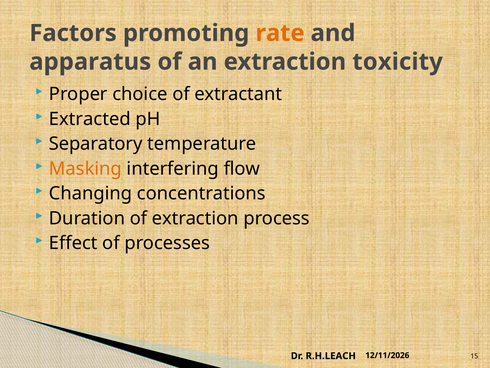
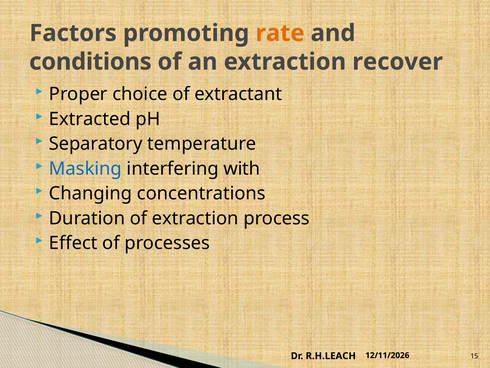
apparatus: apparatus -> conditions
toxicity: toxicity -> recover
Masking colour: orange -> blue
flow: flow -> with
